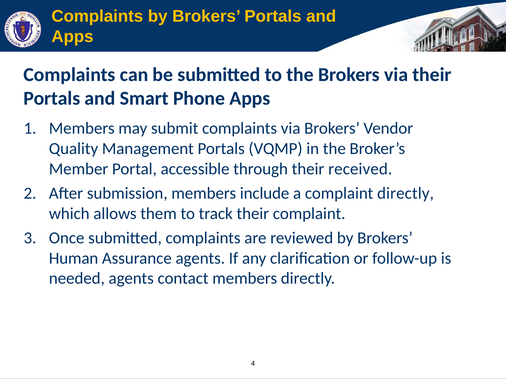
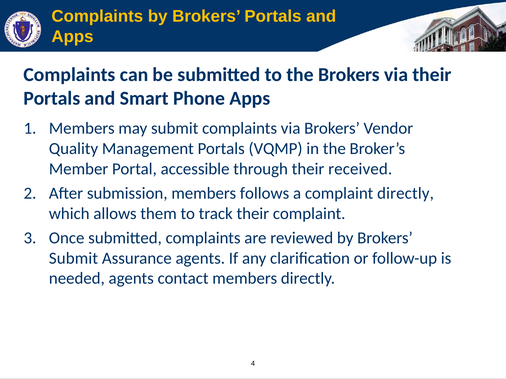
include: include -> follows
Human at (74, 258): Human -> Submit
